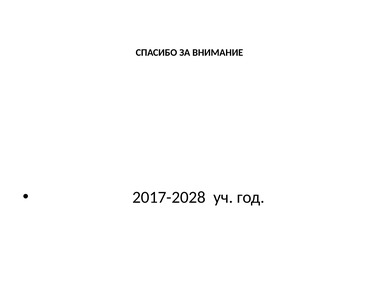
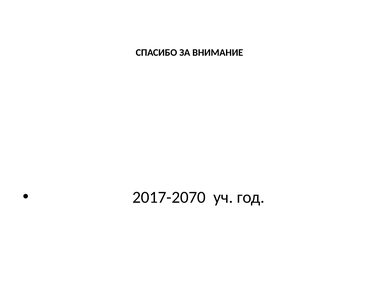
2017-2028: 2017-2028 -> 2017-2070
